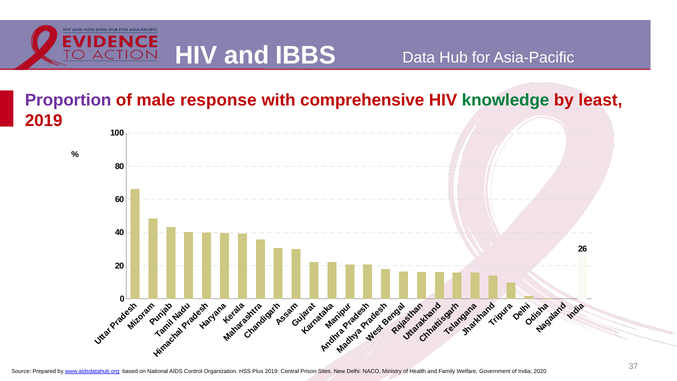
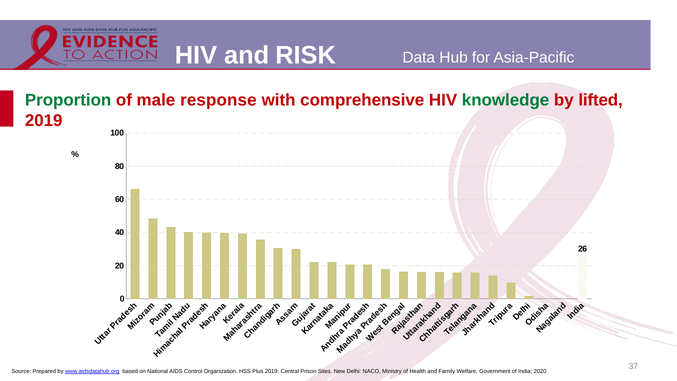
IBBS: IBBS -> RISK
Proportion colour: purple -> green
least: least -> lifted
